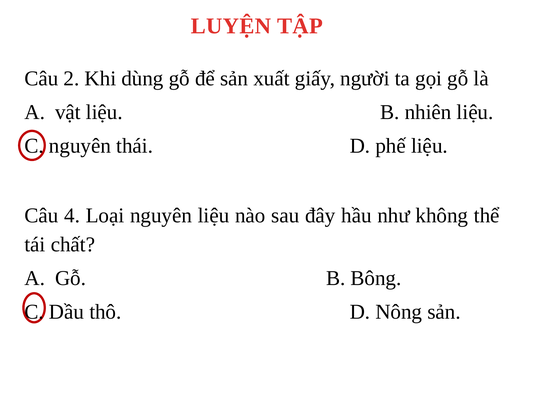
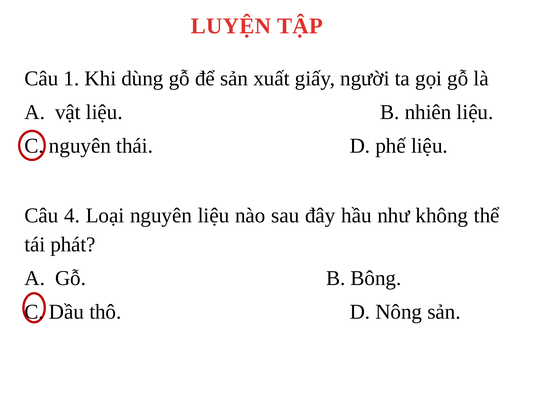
2: 2 -> 1
chất: chất -> phát
